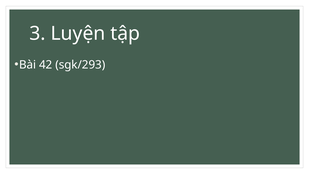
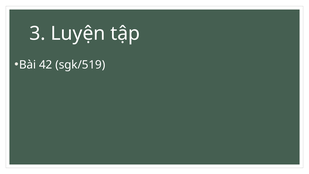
sgk/293: sgk/293 -> sgk/519
